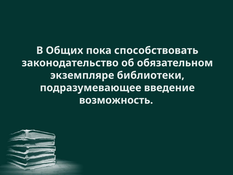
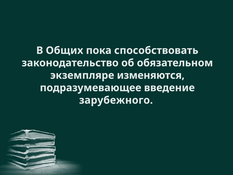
библиотеки: библиотеки -> изменяются
возможность: возможность -> зарубежного
